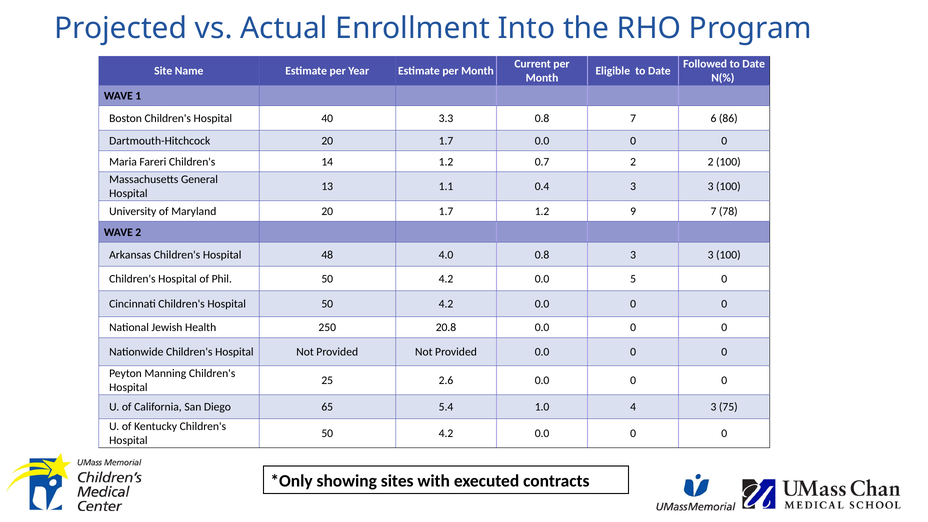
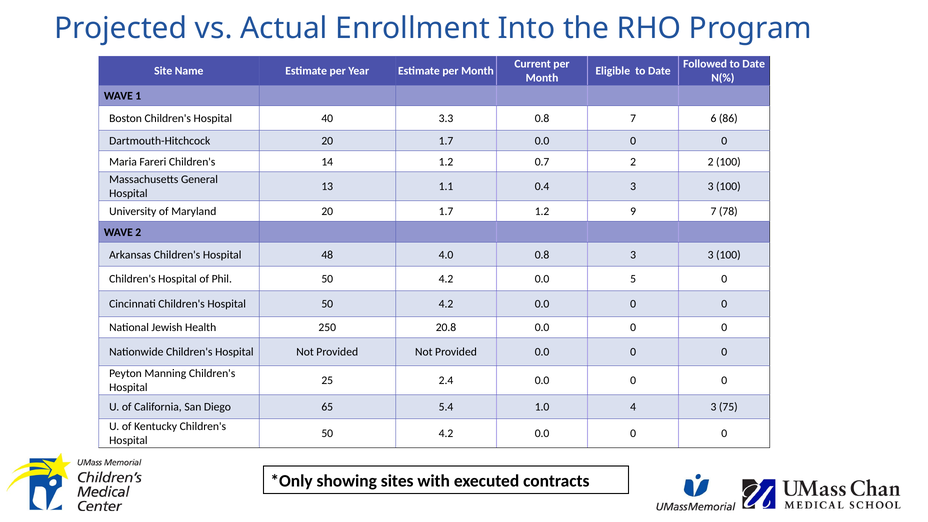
2.6: 2.6 -> 2.4
